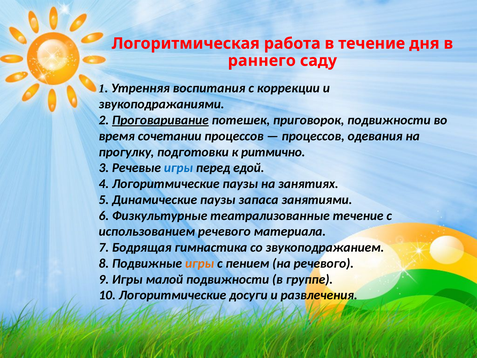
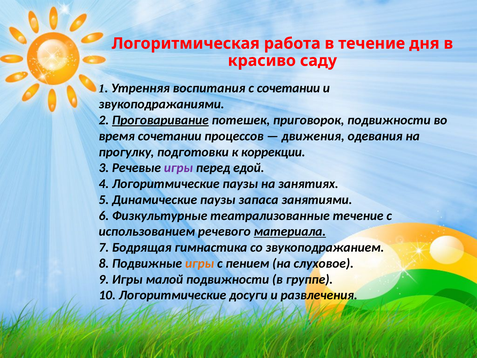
раннего: раннего -> красиво
с коррекции: коррекции -> сочетании
процессов at (313, 136): процессов -> движения
ритмично: ритмично -> коррекции
игры at (178, 168) colour: blue -> purple
материала underline: none -> present
на речевого: речевого -> слуховое
